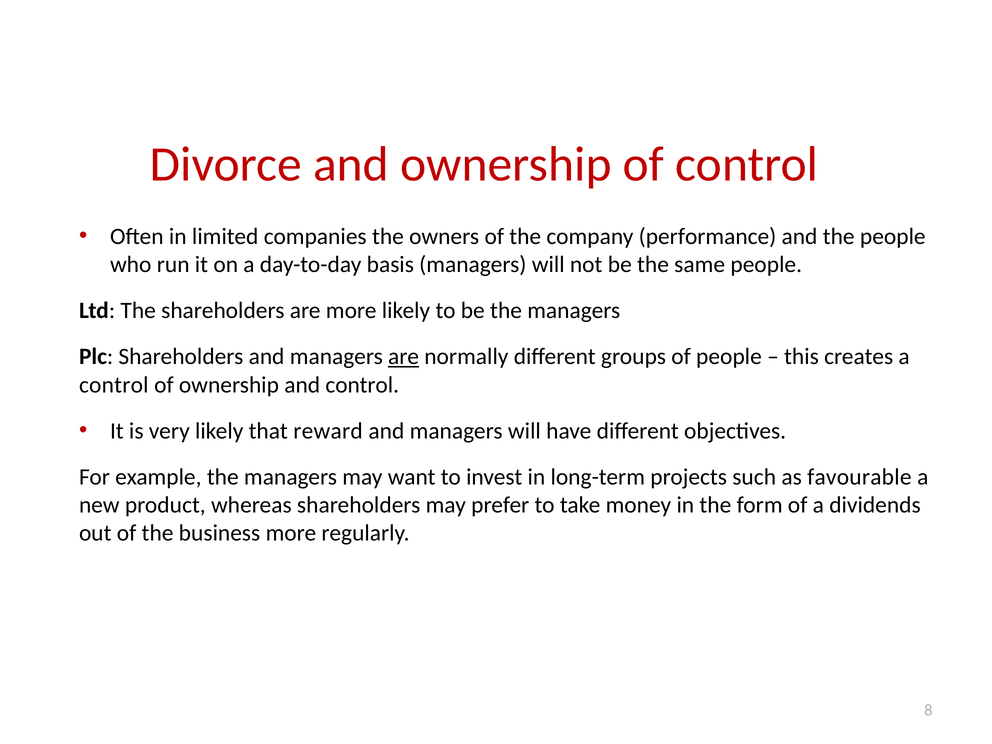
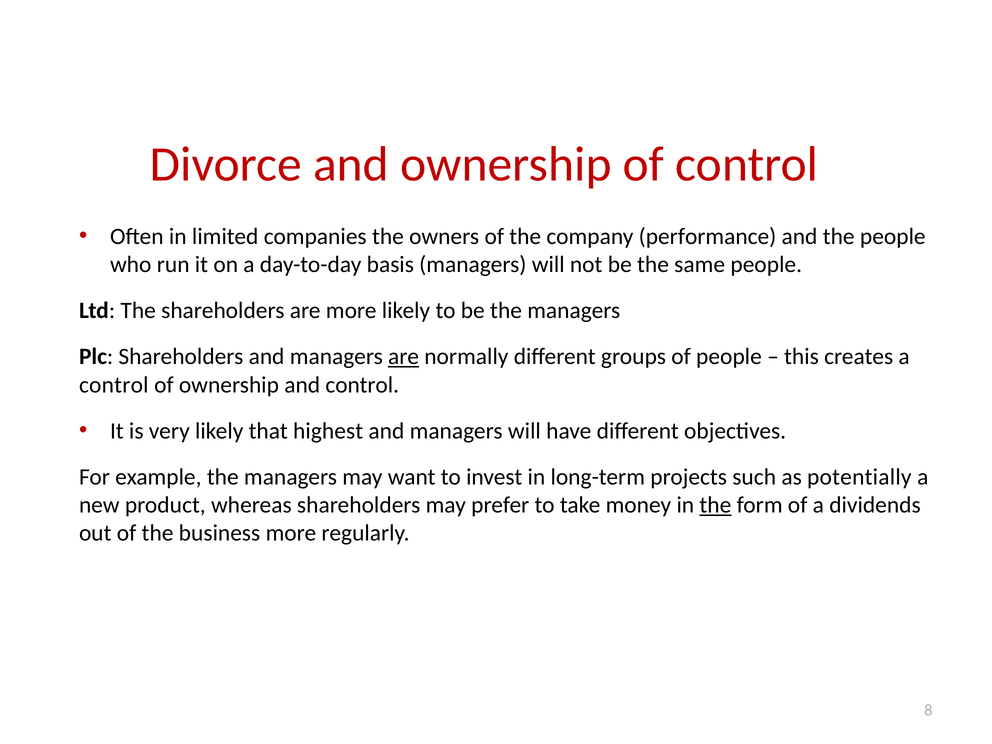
reward: reward -> highest
favourable: favourable -> potentially
the at (715, 505) underline: none -> present
